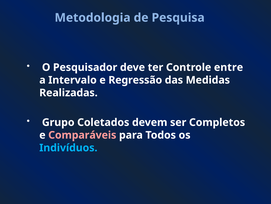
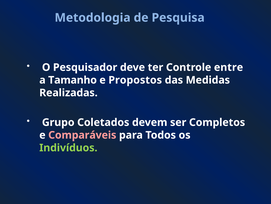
Intervalo: Intervalo -> Tamanho
Regressão: Regressão -> Propostos
Indivíduos colour: light blue -> light green
